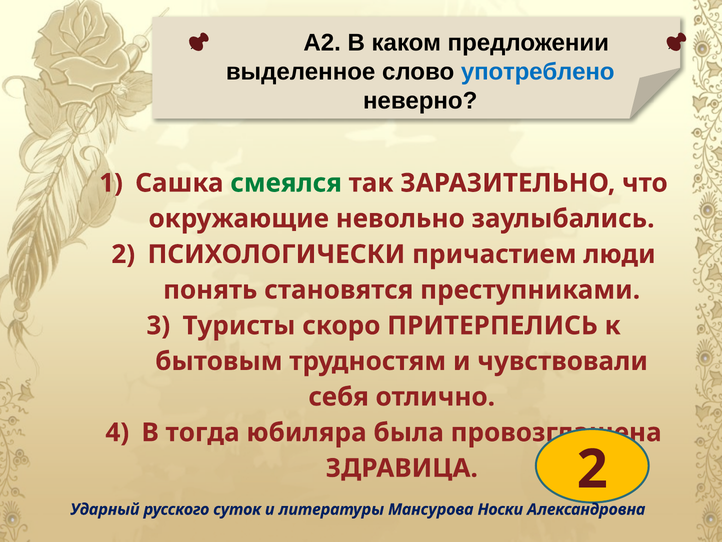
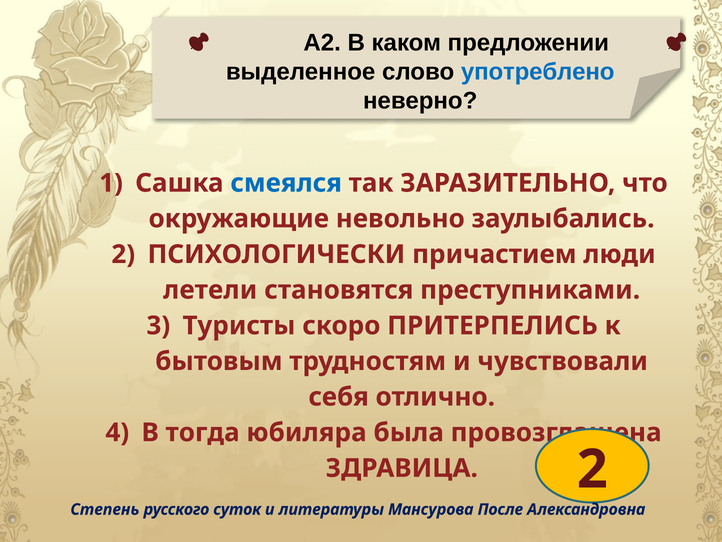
смеялся colour: green -> blue
понять: понять -> летели
Ударный: Ударный -> Степень
Носки: Носки -> После
